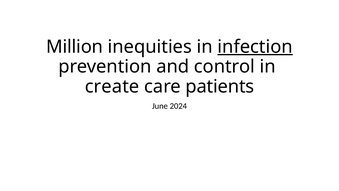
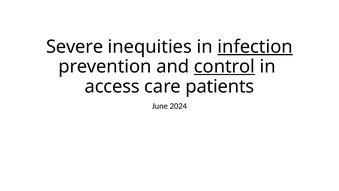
Million: Million -> Severe
control underline: none -> present
create: create -> access
